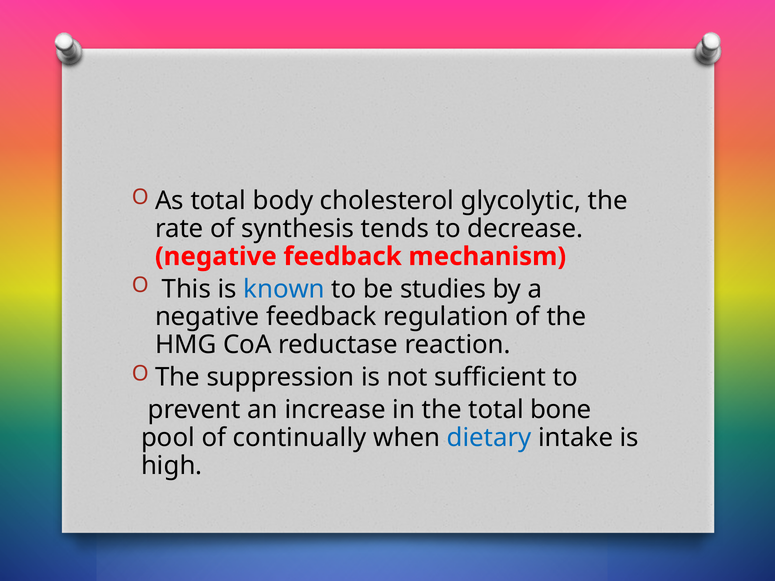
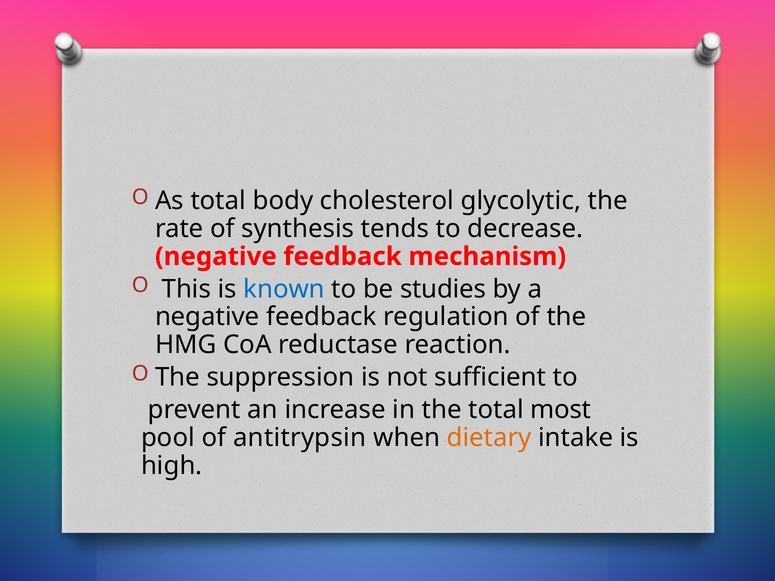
bone: bone -> most
continually: continually -> antitrypsin
dietary colour: blue -> orange
